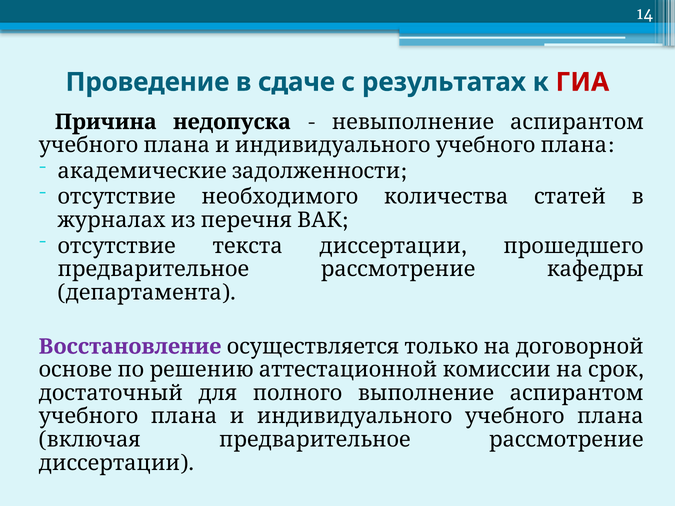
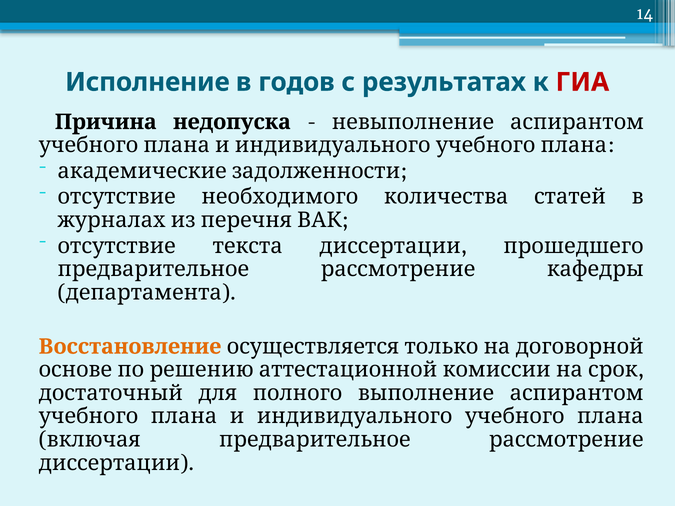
Проведение: Проведение -> Исполнение
сдаче: сдаче -> годов
Восстановление colour: purple -> orange
